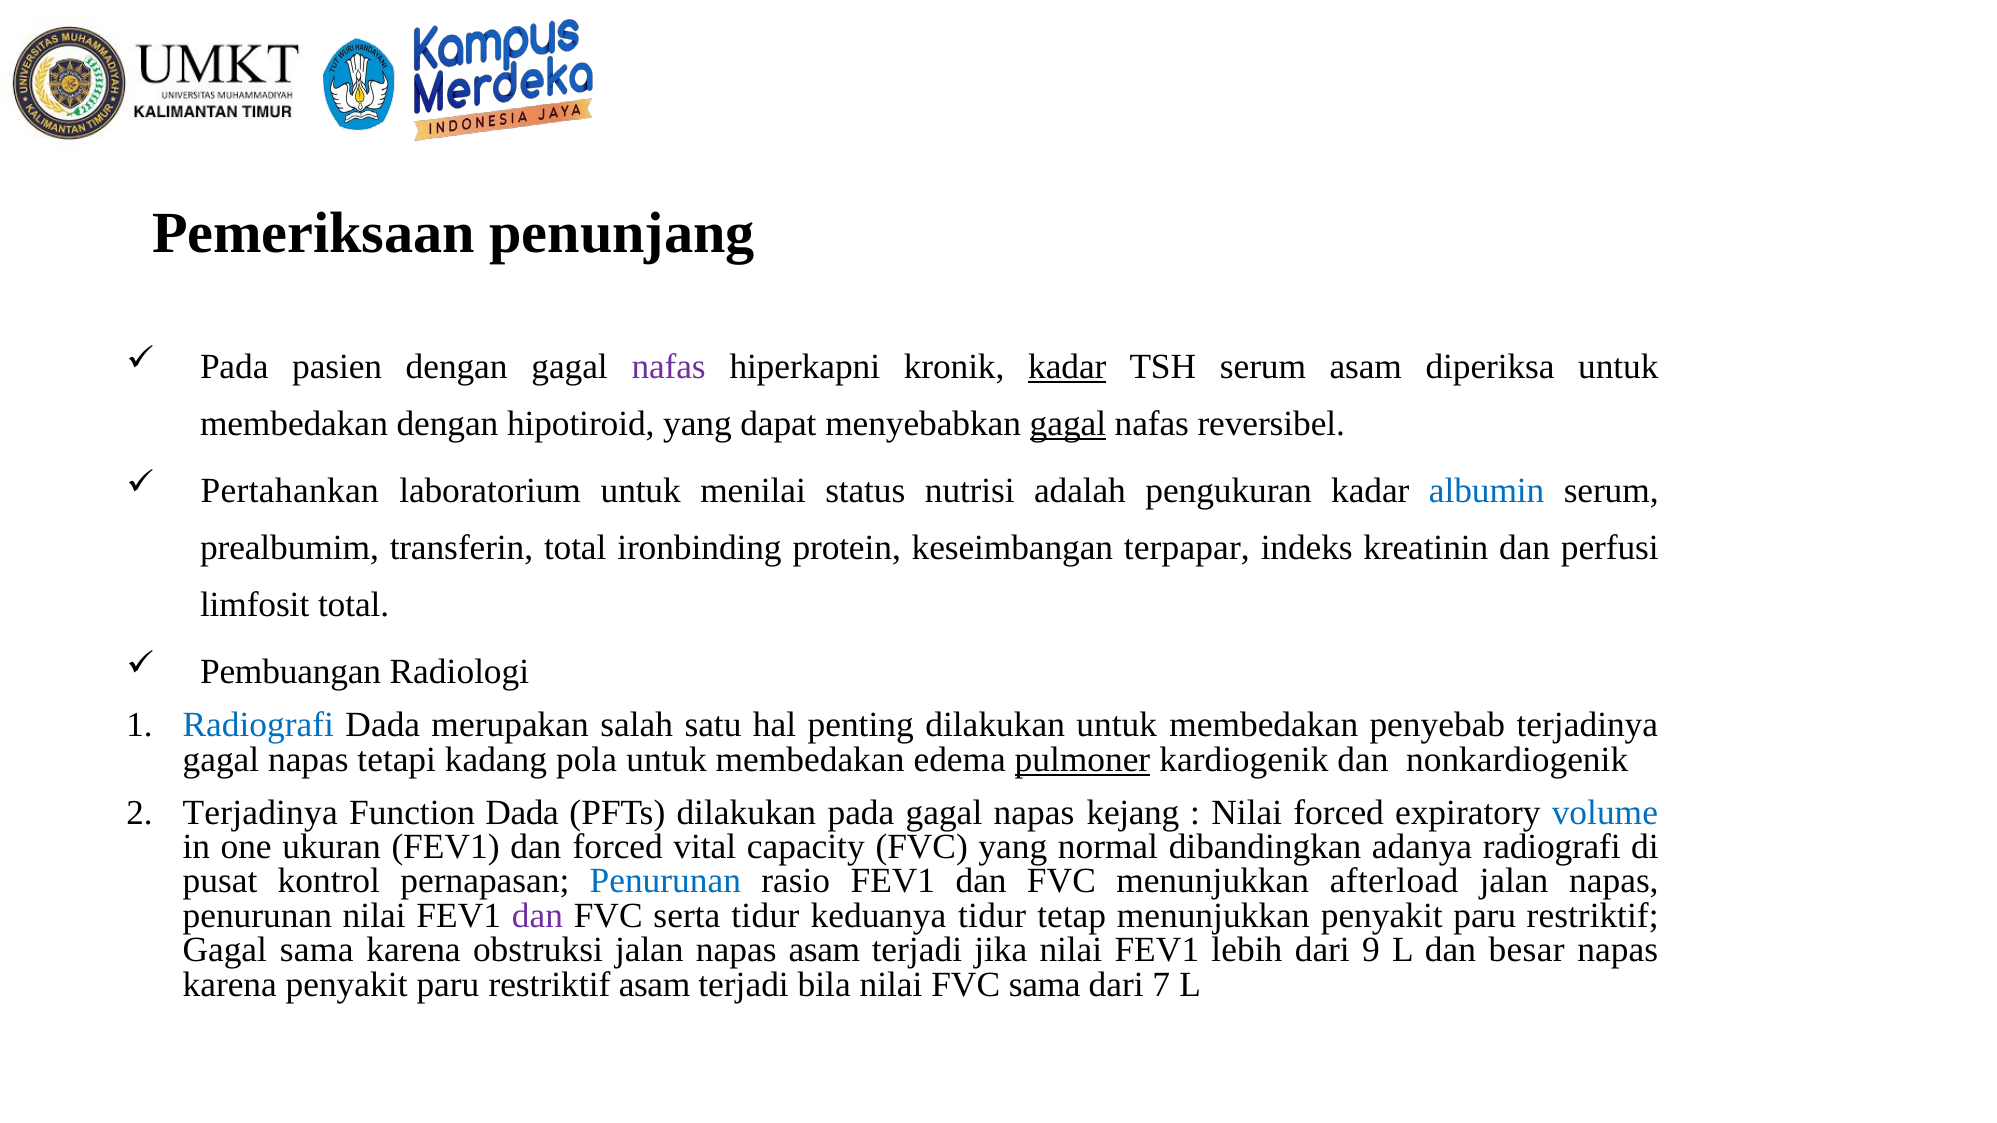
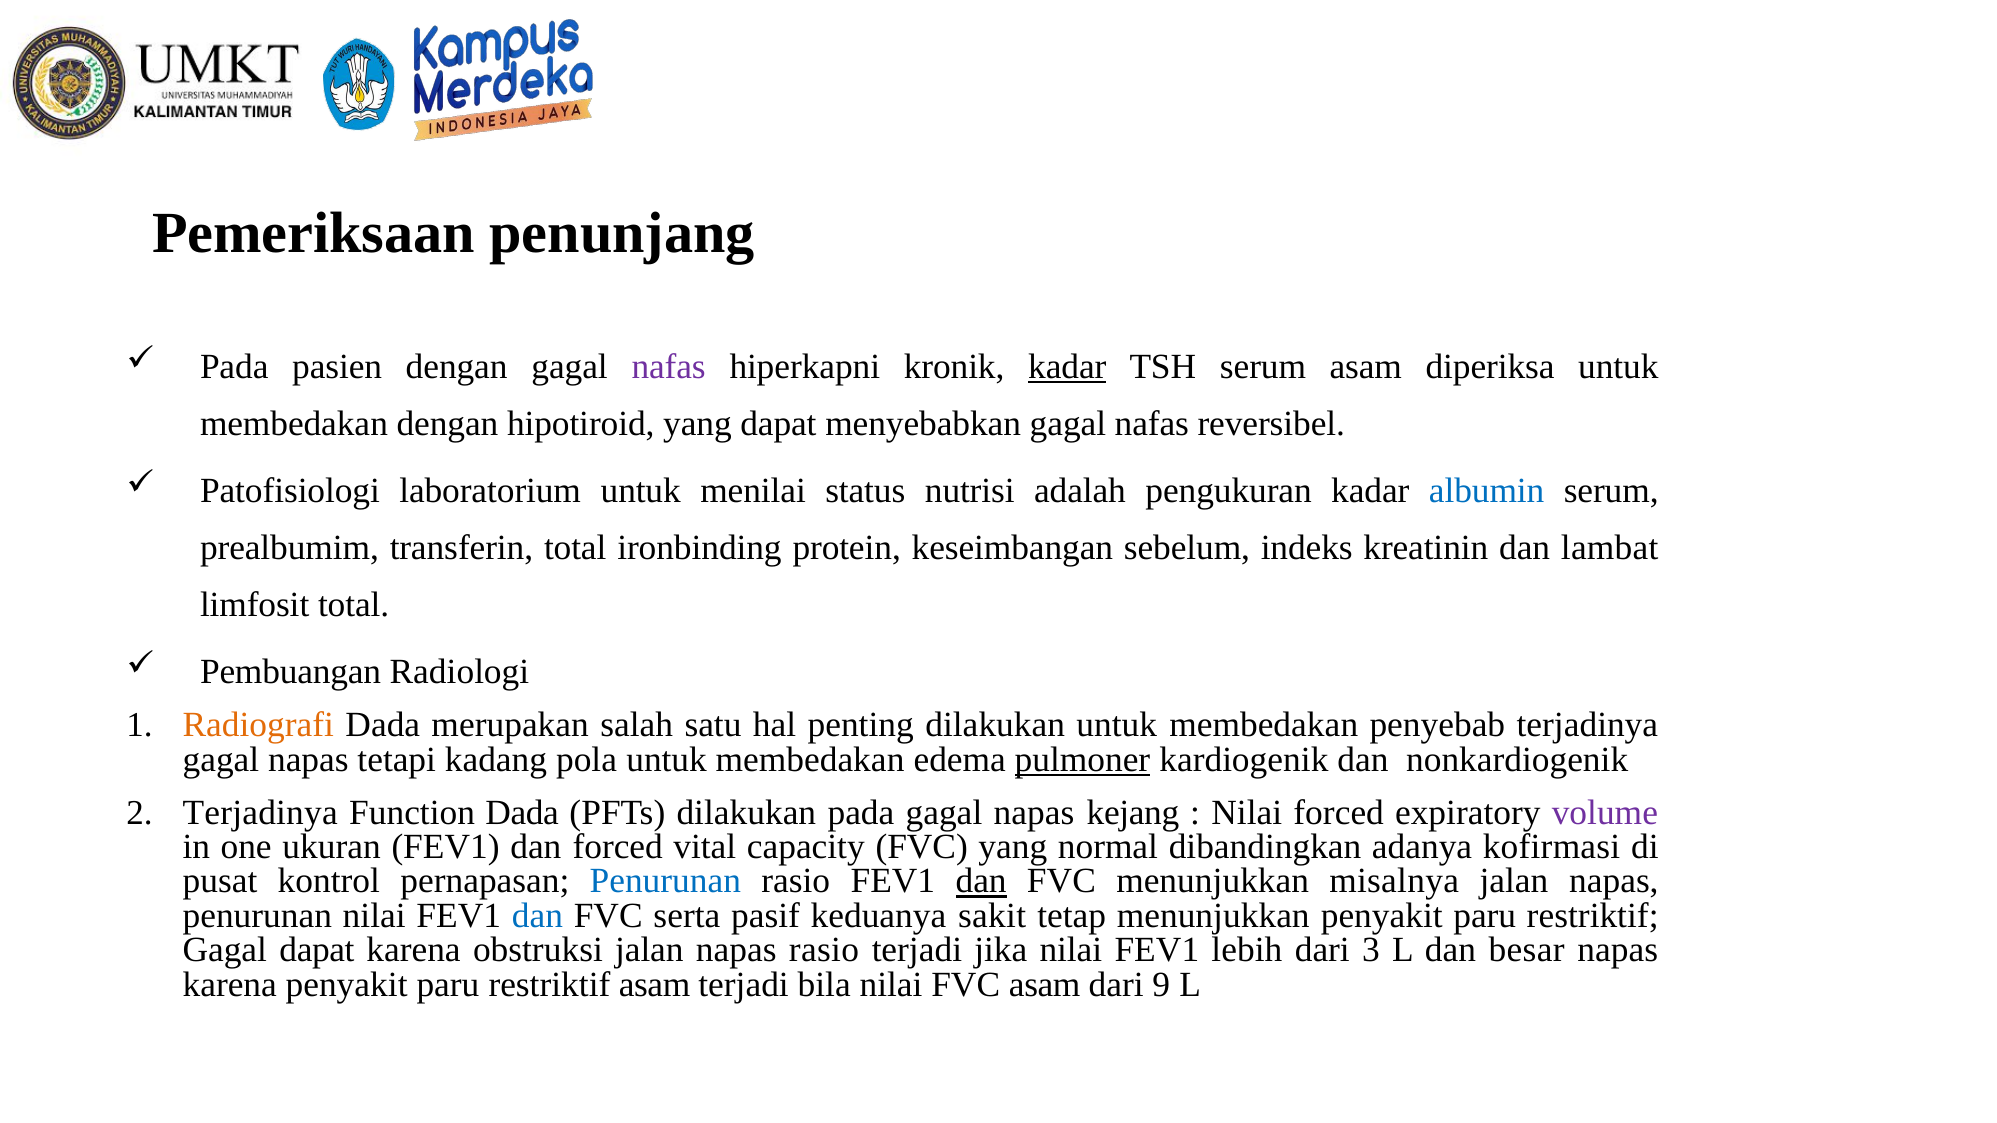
gagal at (1068, 424) underline: present -> none
Pertahankan: Pertahankan -> Patofisiologi
terpapar: terpapar -> sebelum
perfusi: perfusi -> lambat
Radiografi at (258, 725) colour: blue -> orange
volume colour: blue -> purple
adanya radiografi: radiografi -> kofirmasi
dan at (981, 881) underline: none -> present
afterload: afterload -> misalnya
dan at (537, 916) colour: purple -> blue
serta tidur: tidur -> pasif
keduanya tidur: tidur -> sakit
Gagal sama: sama -> dapat
napas asam: asam -> rasio
9: 9 -> 3
FVC sama: sama -> asam
7: 7 -> 9
